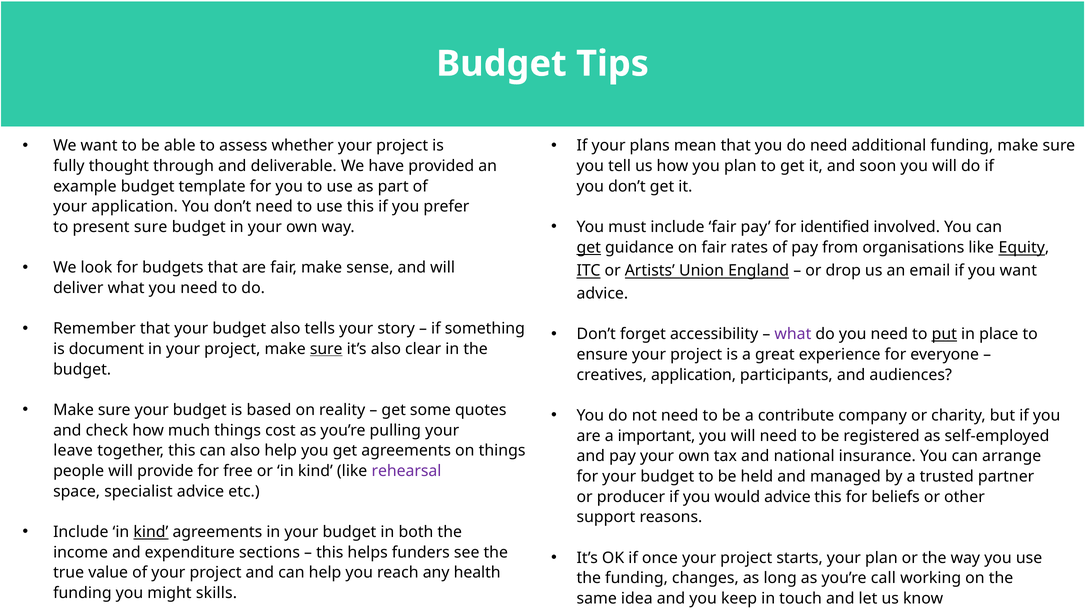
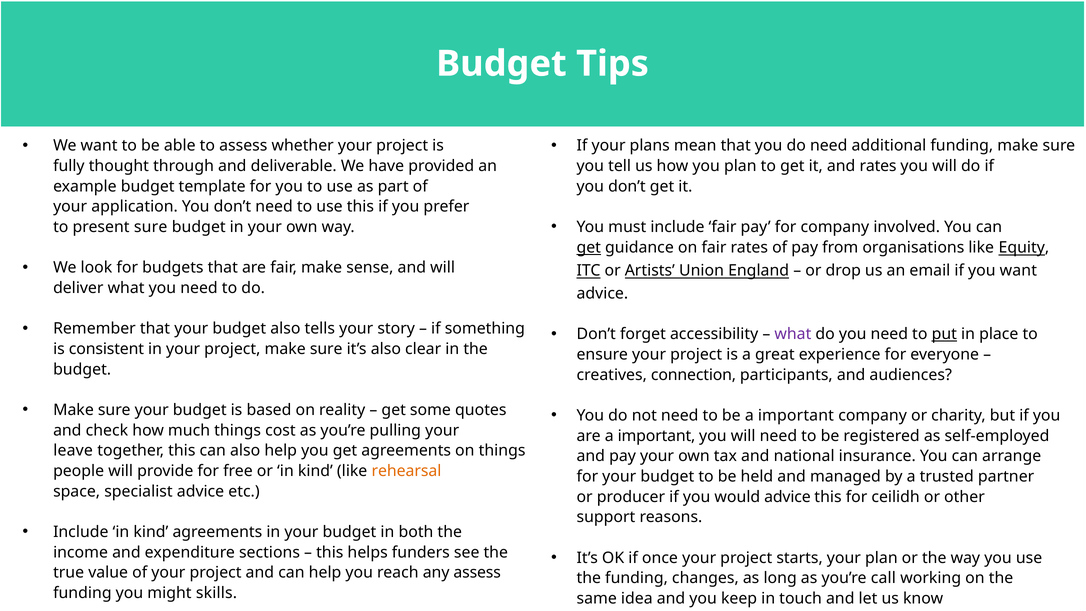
and soon: soon -> rates
for identified: identified -> company
document: document -> consistent
sure at (326, 349) underline: present -> none
creatives application: application -> connection
be a contribute: contribute -> important
rehearsal colour: purple -> orange
beliefs: beliefs -> ceilidh
kind at (151, 532) underline: present -> none
any health: health -> assess
